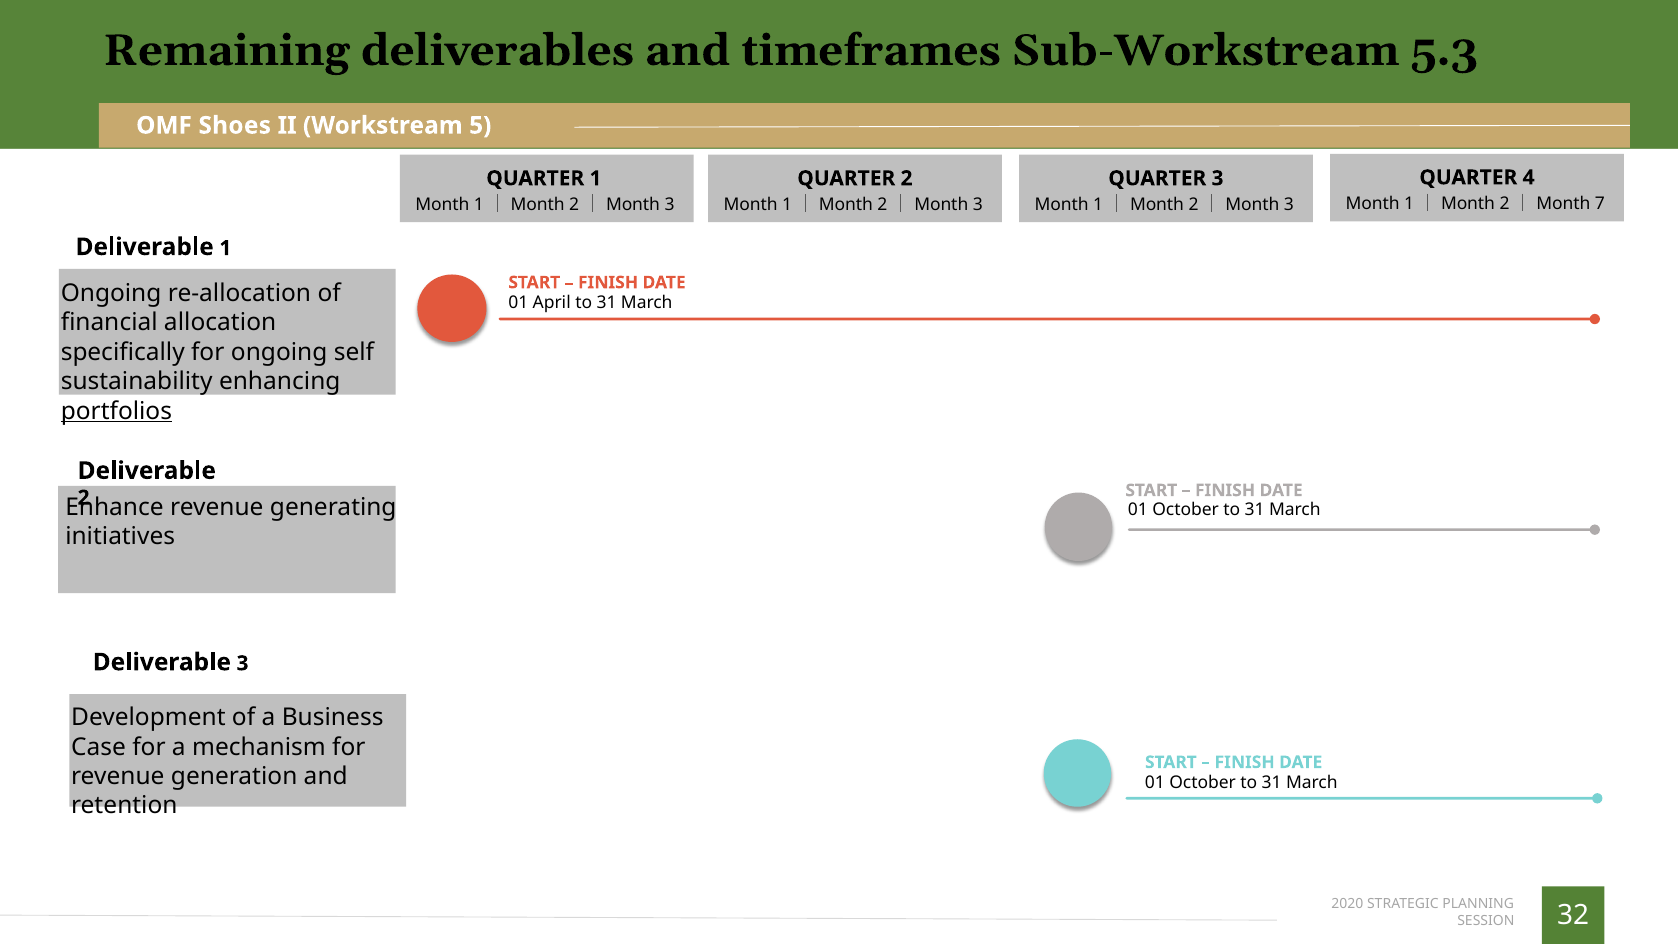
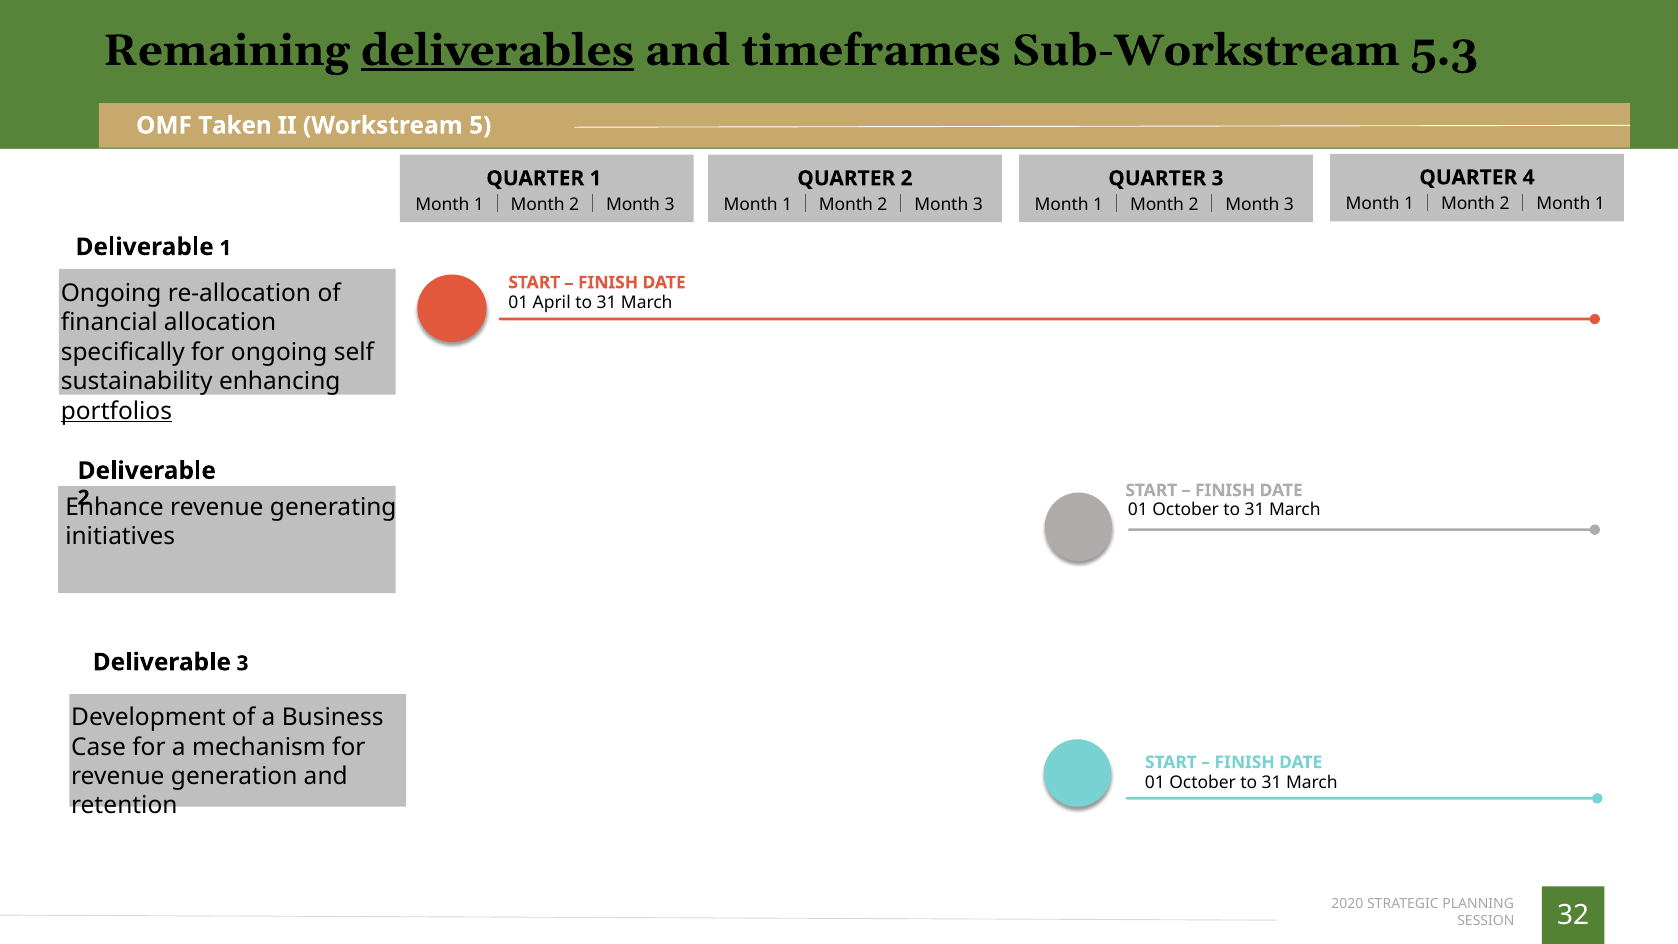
deliverables underline: none -> present
Shoes: Shoes -> Taken
Month 2 Month 7: 7 -> 1
